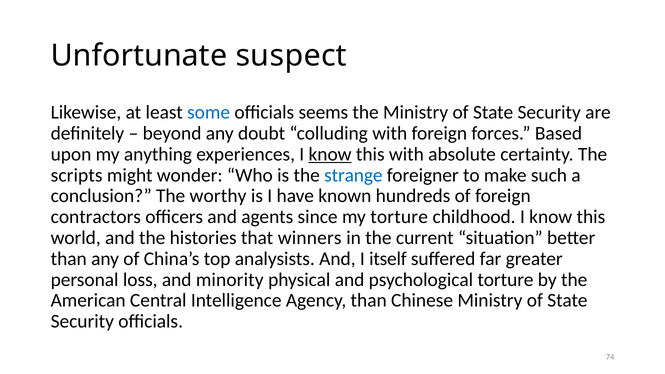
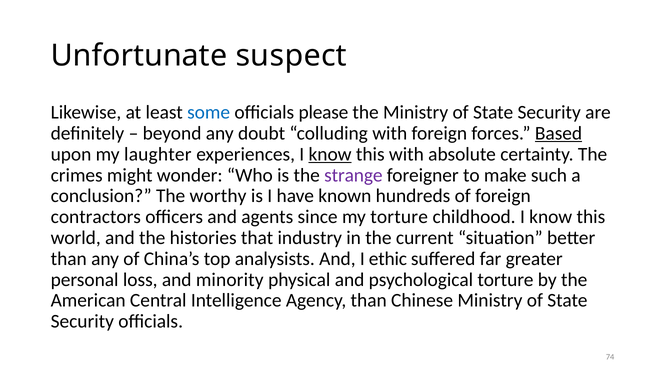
seems: seems -> please
Based underline: none -> present
anything: anything -> laughter
scripts: scripts -> crimes
strange colour: blue -> purple
winners: winners -> industry
itself: itself -> ethic
